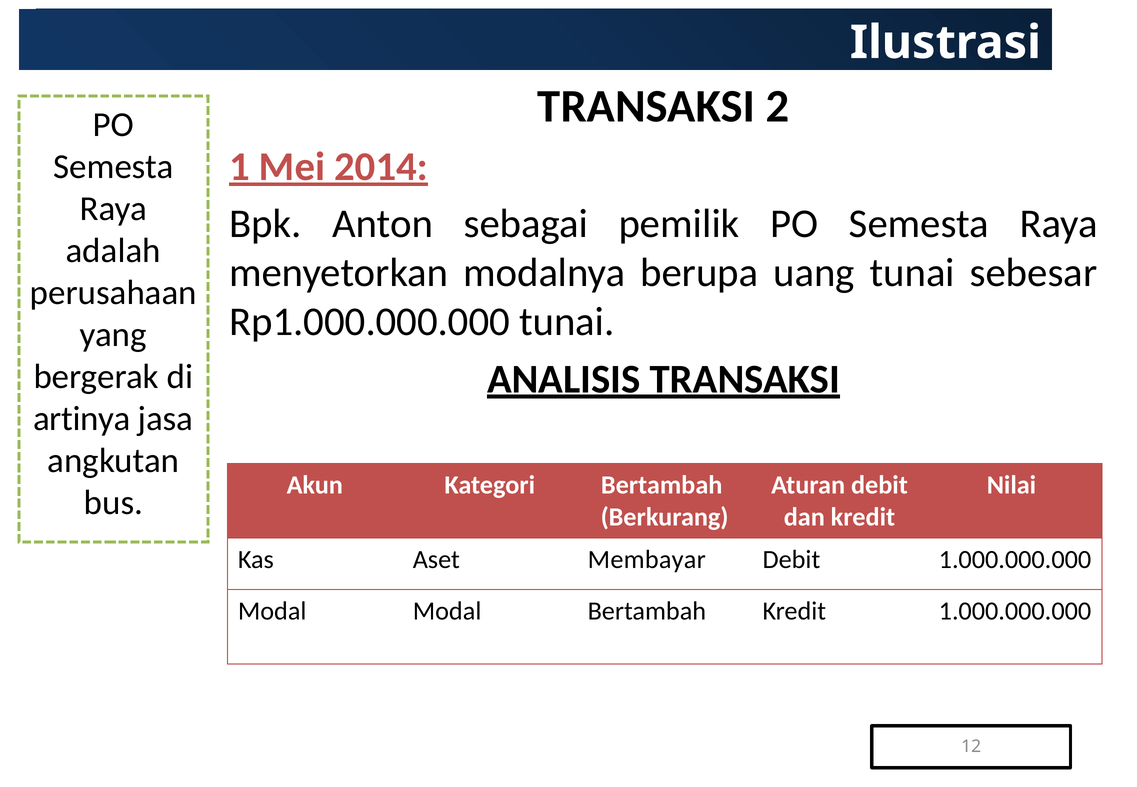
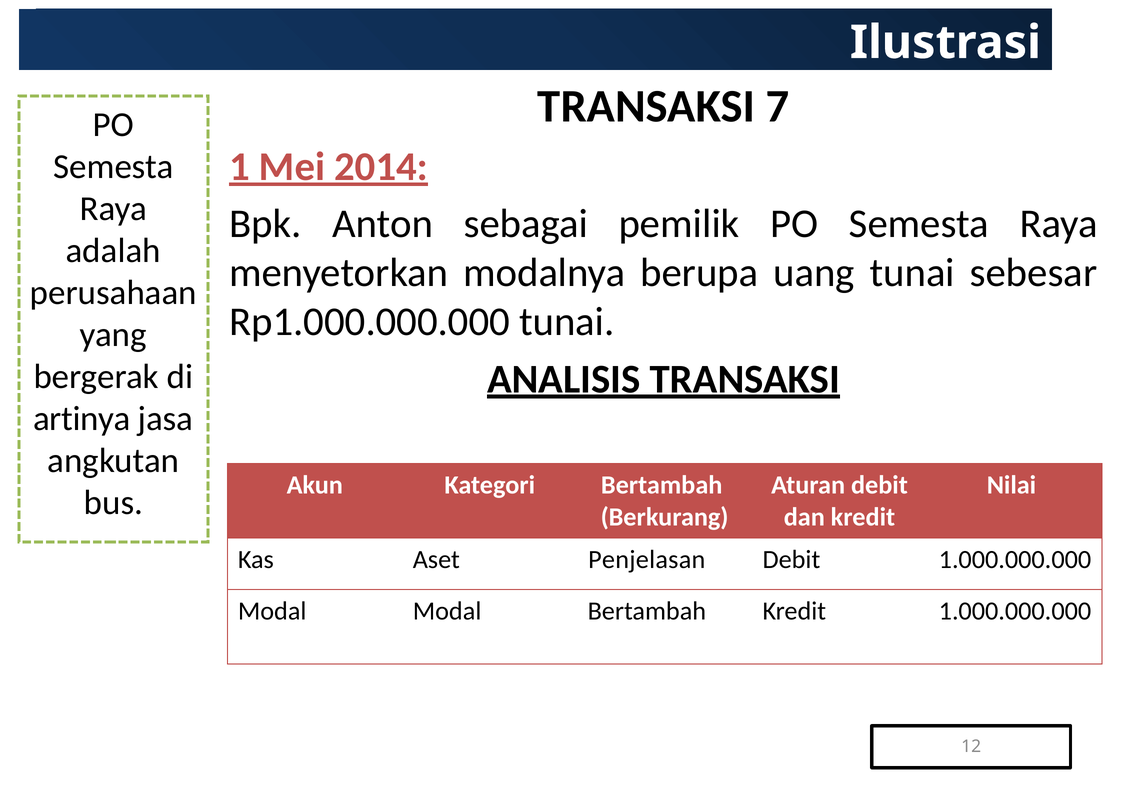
2: 2 -> 7
Membayar: Membayar -> Penjelasan
